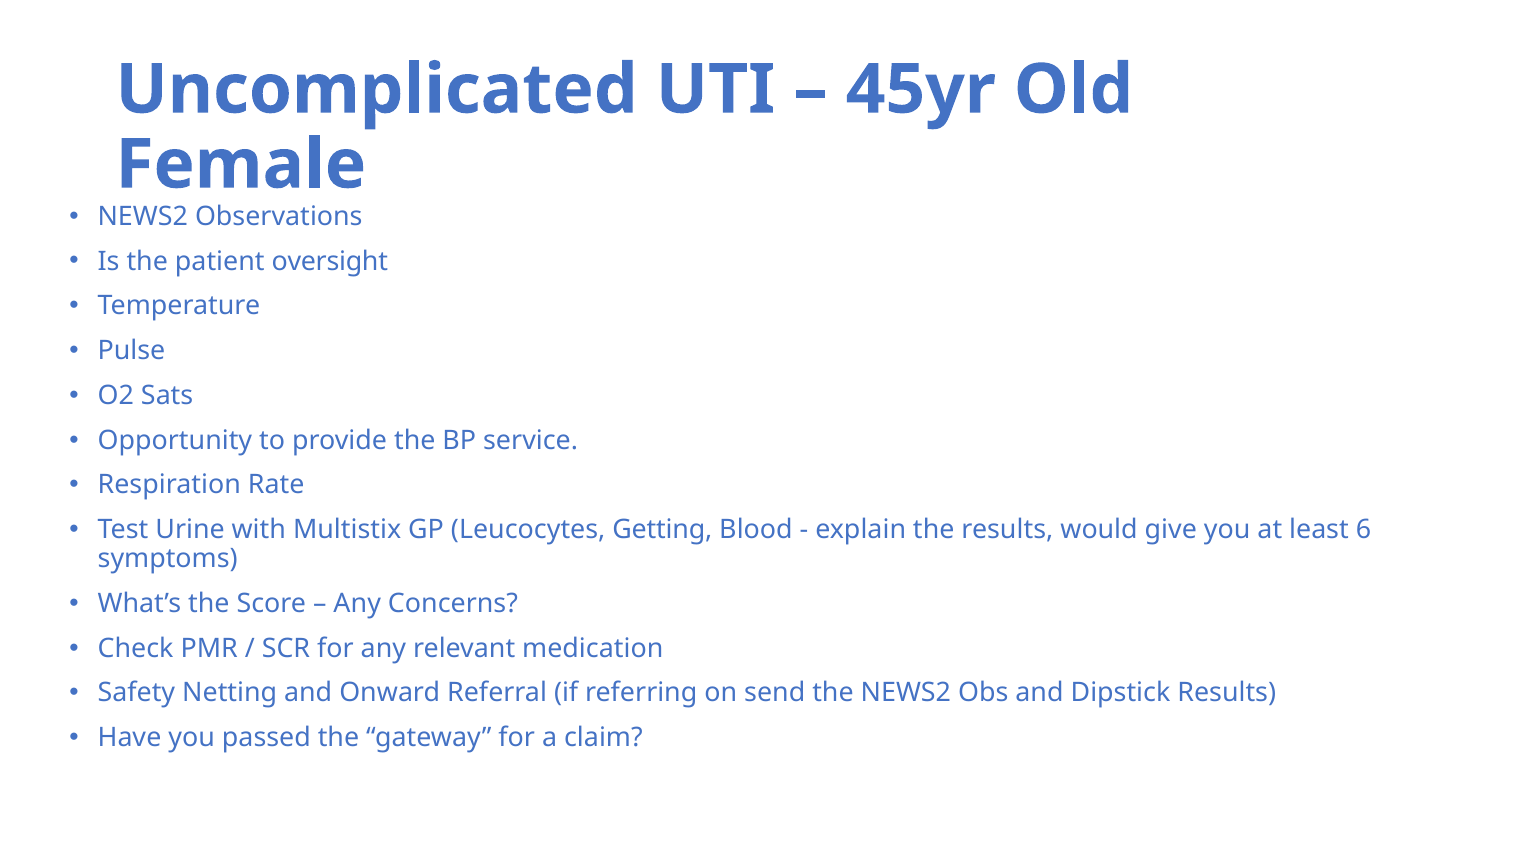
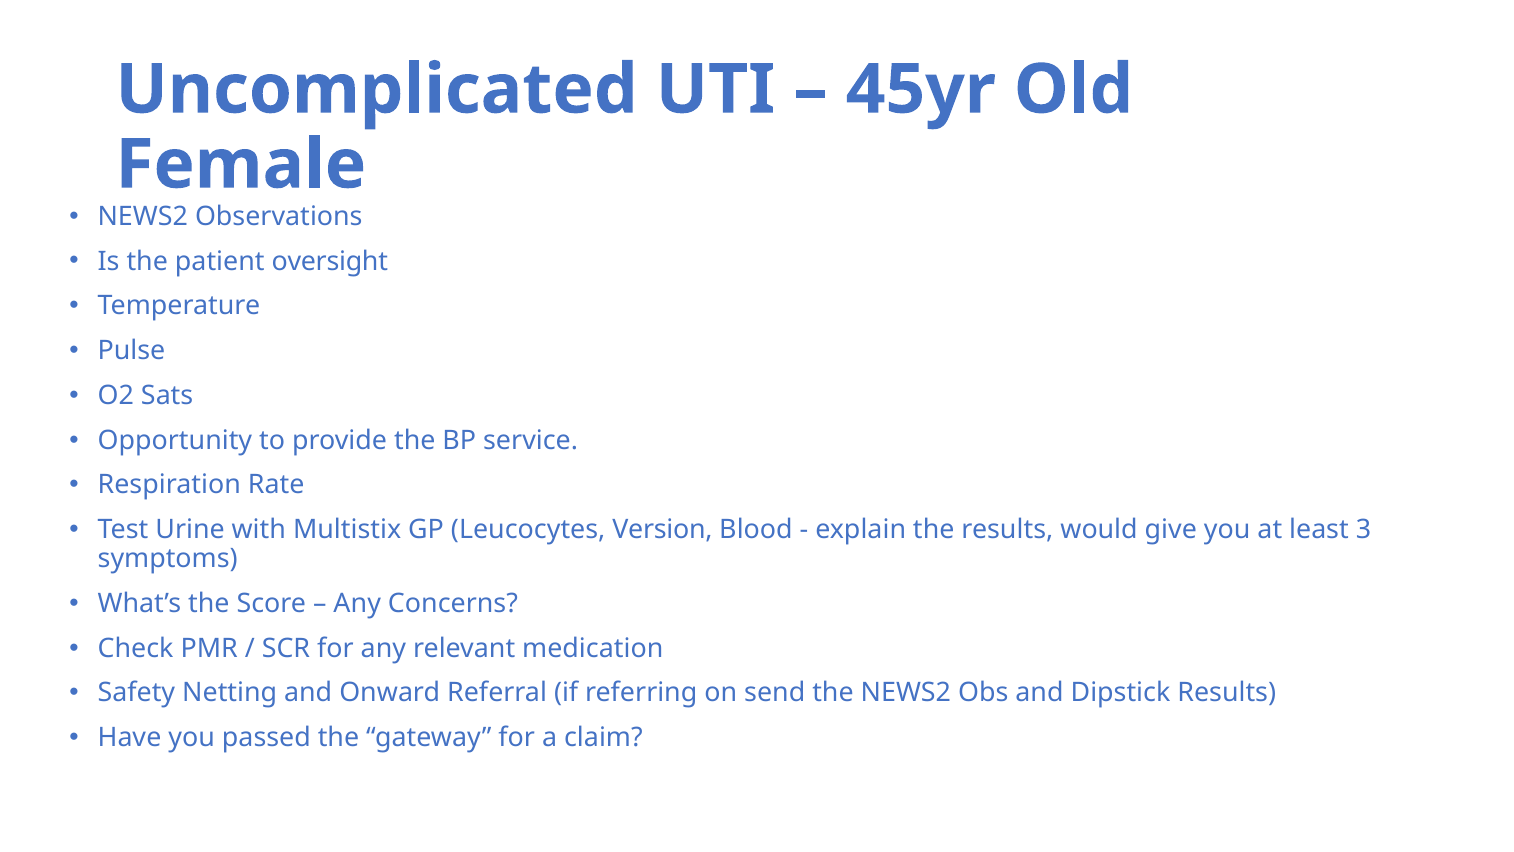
Getting: Getting -> Version
6: 6 -> 3
